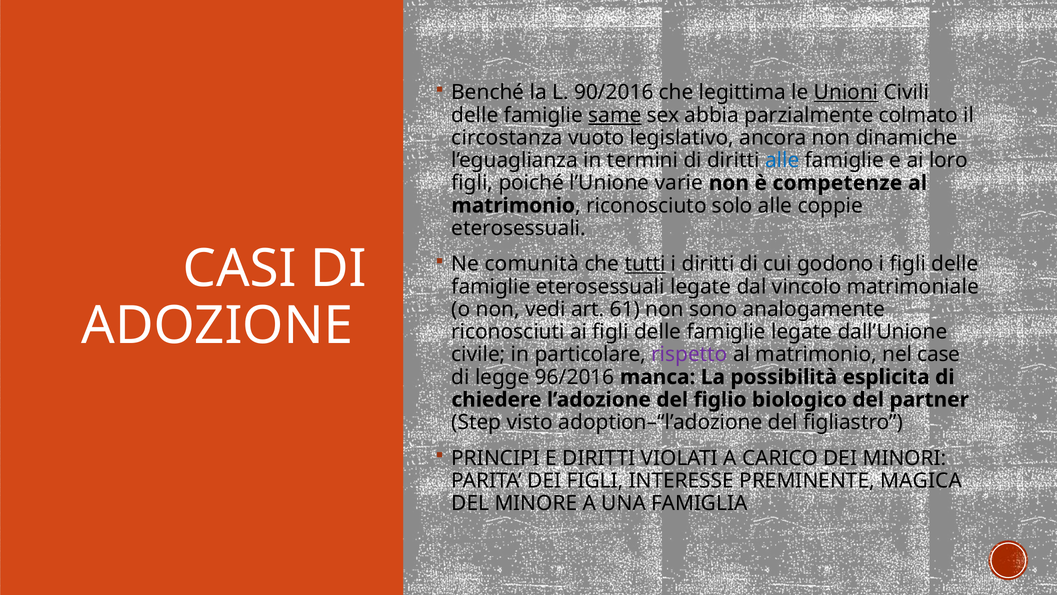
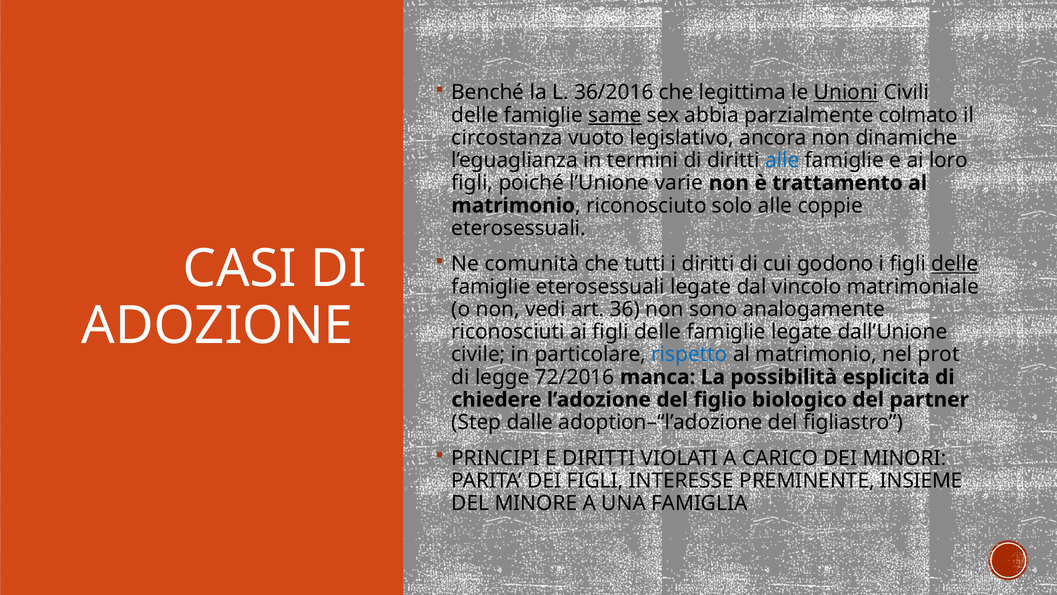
90/2016: 90/2016 -> 36/2016
competenze: competenze -> trattamento
tutti underline: present -> none
delle at (955, 264) underline: none -> present
61: 61 -> 36
rispetto colour: purple -> blue
case: case -> prot
96/2016: 96/2016 -> 72/2016
visto: visto -> dalle
MAGICA: MAGICA -> INSIEME
